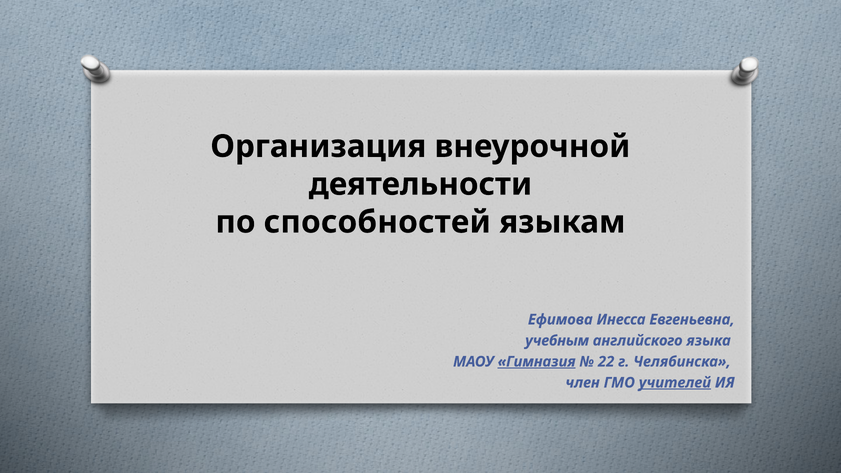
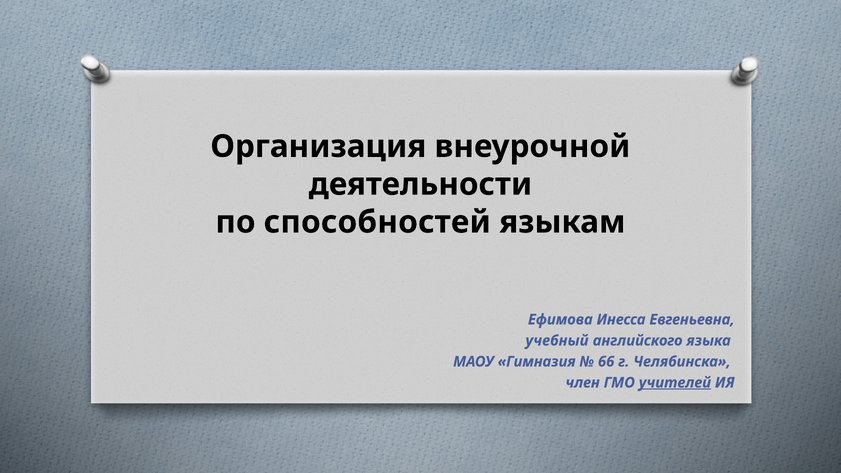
учебным: учебным -> учебный
Гимназия underline: present -> none
22: 22 -> 66
